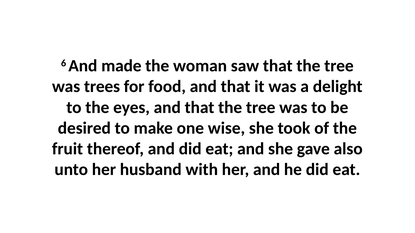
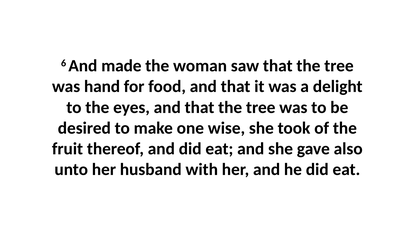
trees: trees -> hand
